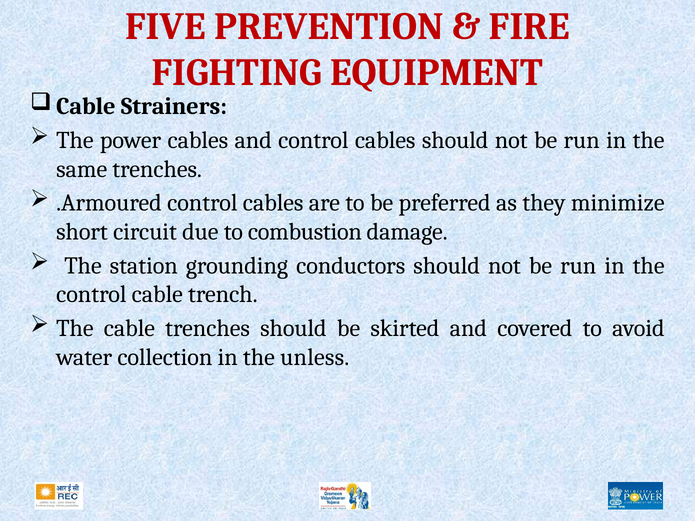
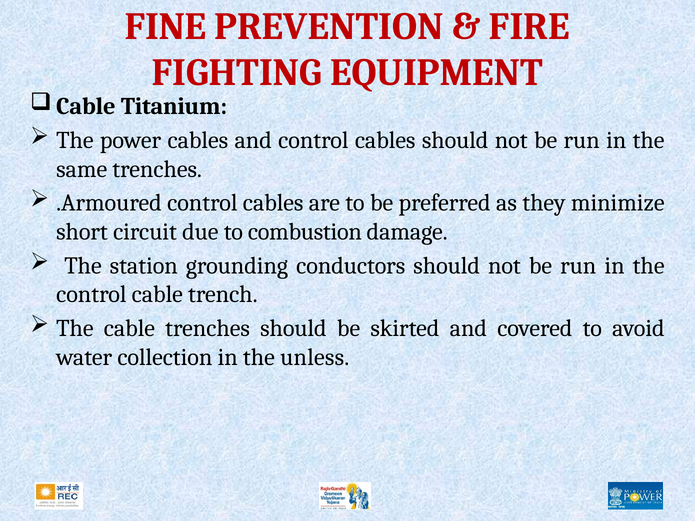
FIVE: FIVE -> FINE
Strainers: Strainers -> Titanium
